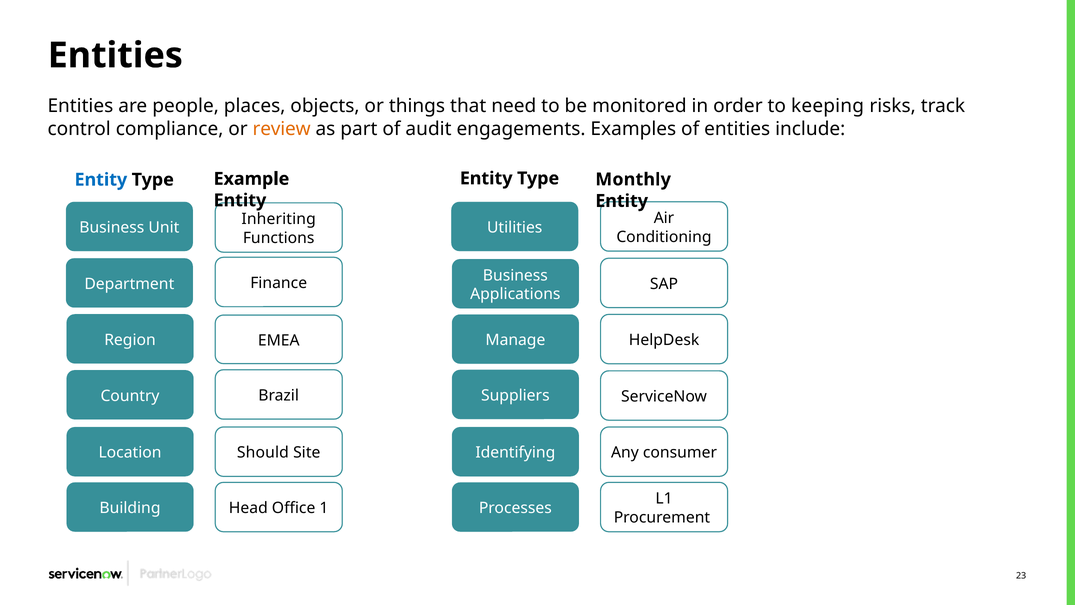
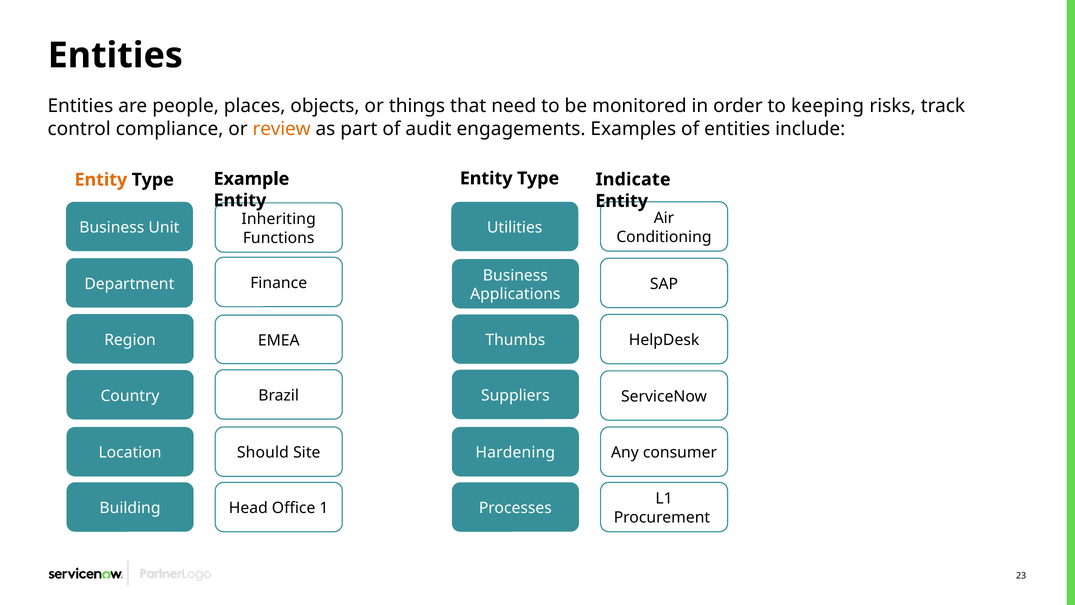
Monthly: Monthly -> Indicate
Entity at (101, 180) colour: blue -> orange
Manage: Manage -> Thumbs
Identifying: Identifying -> Hardening
